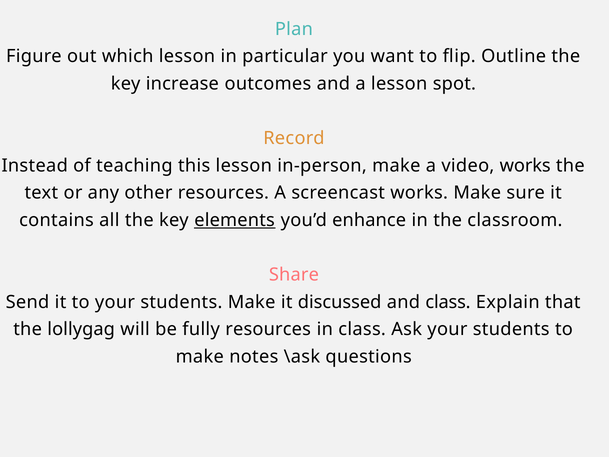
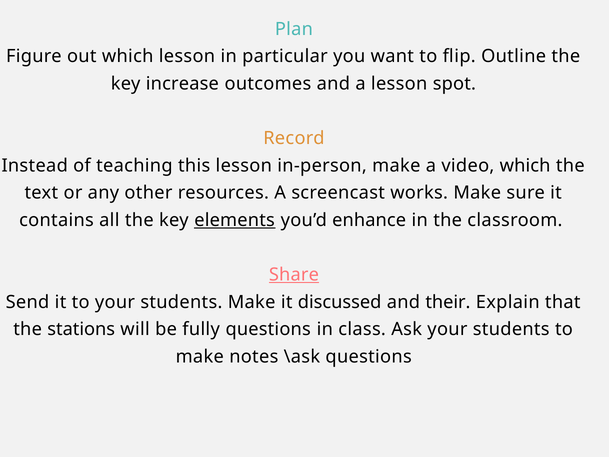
video works: works -> which
Share underline: none -> present
and class: class -> their
lollygag: lollygag -> stations
fully resources: resources -> questions
